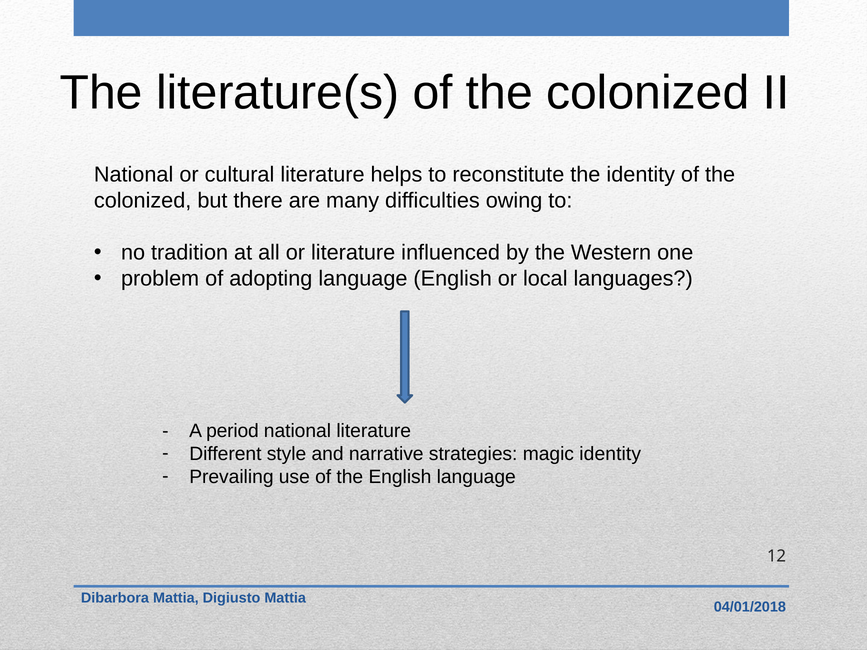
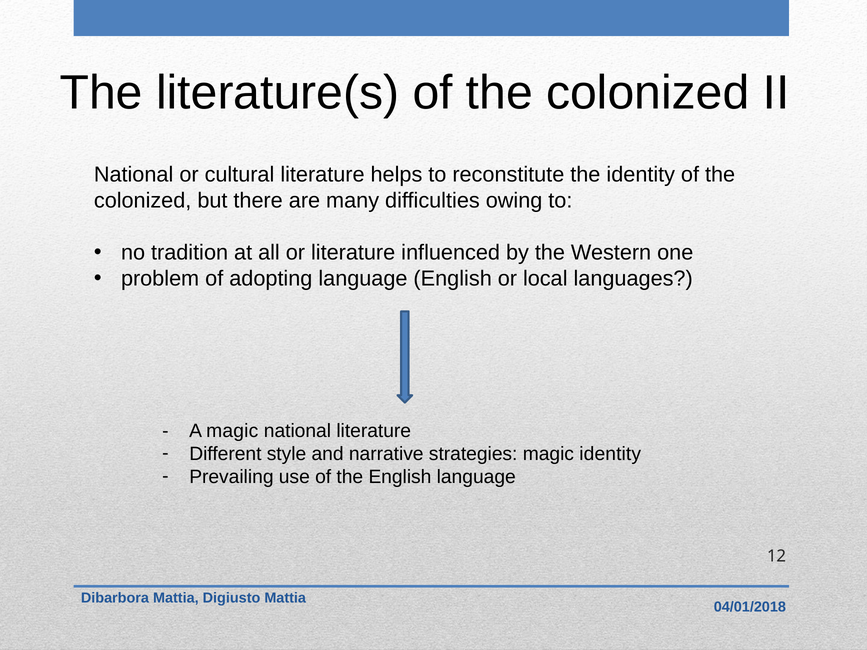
A period: period -> magic
